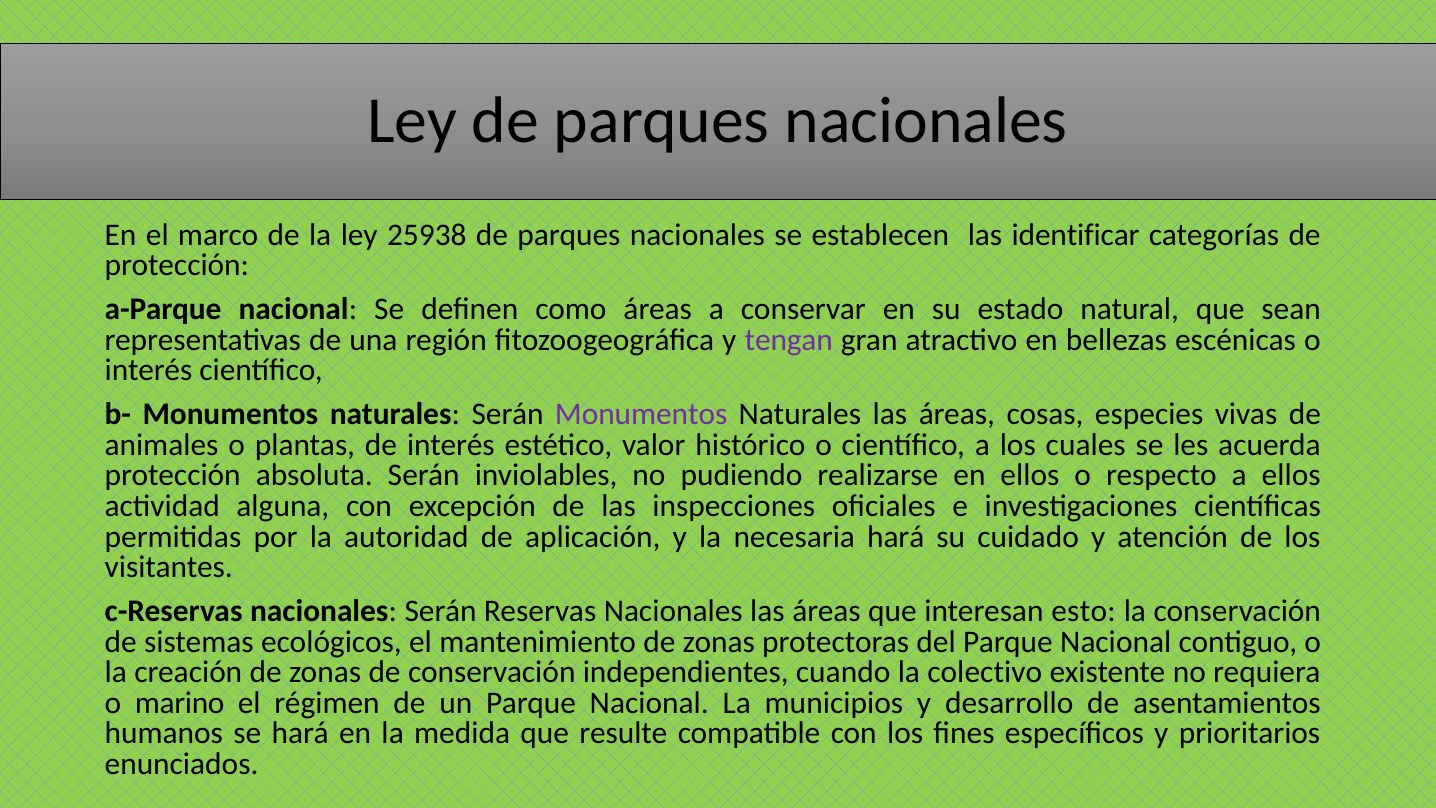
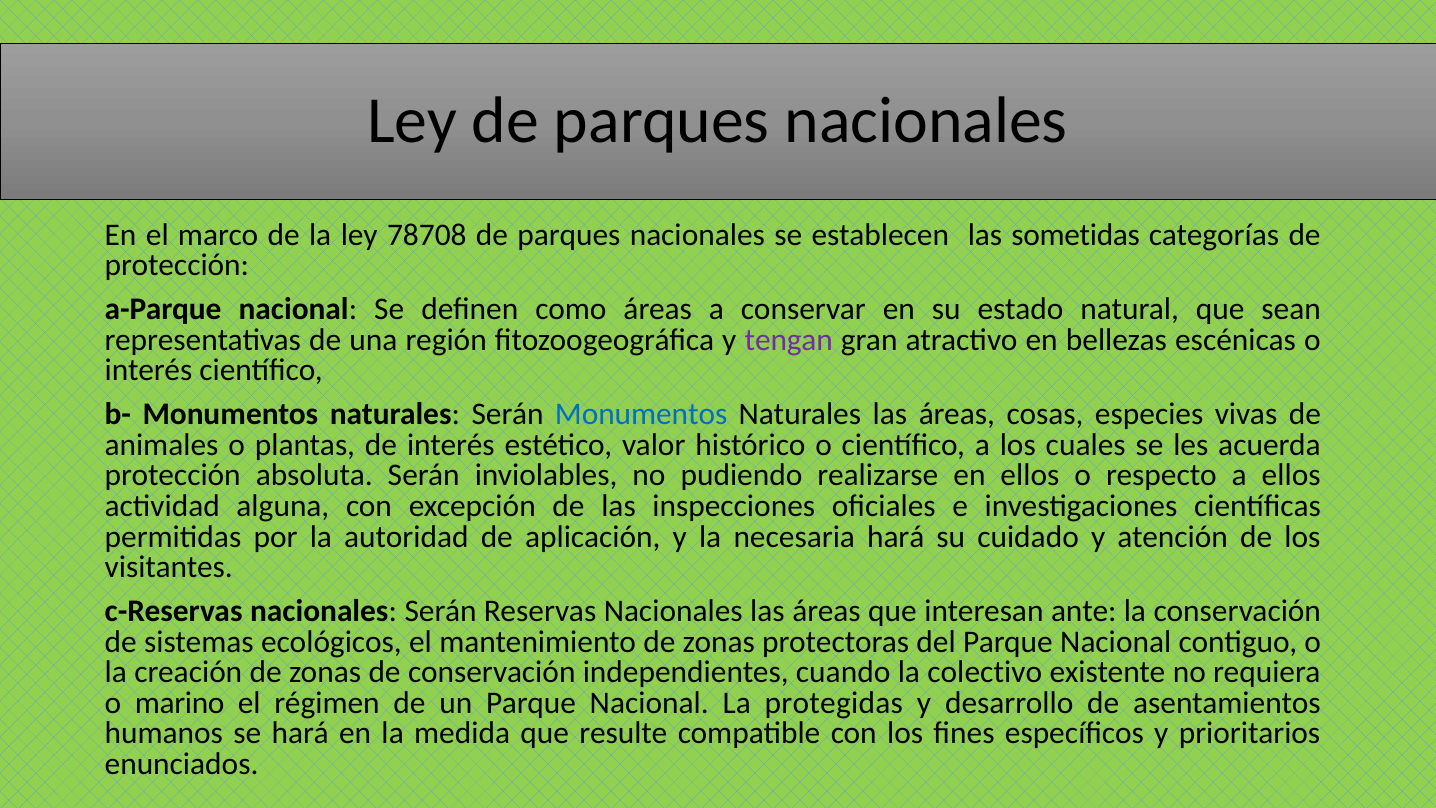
25938: 25938 -> 78708
identificar: identificar -> sometidas
Monumentos at (641, 414) colour: purple -> blue
esto: esto -> ante
municipios: municipios -> protegidas
